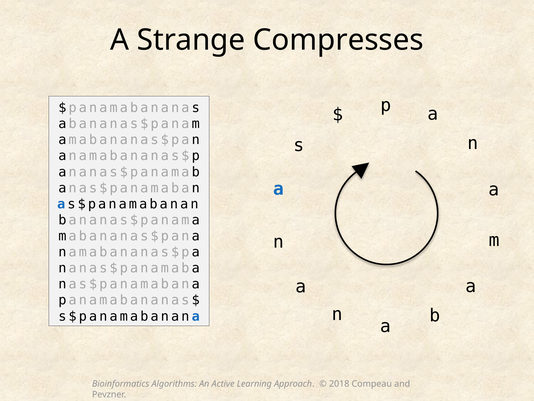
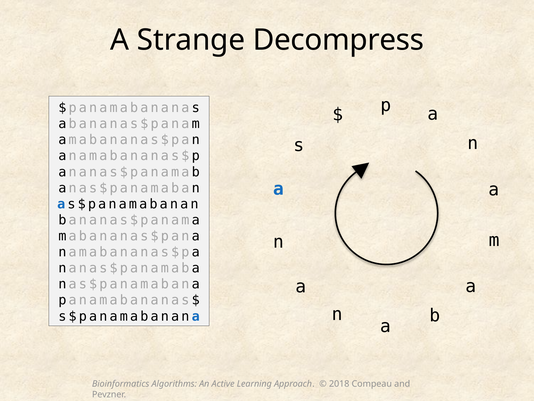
Compresses: Compresses -> Decompress
